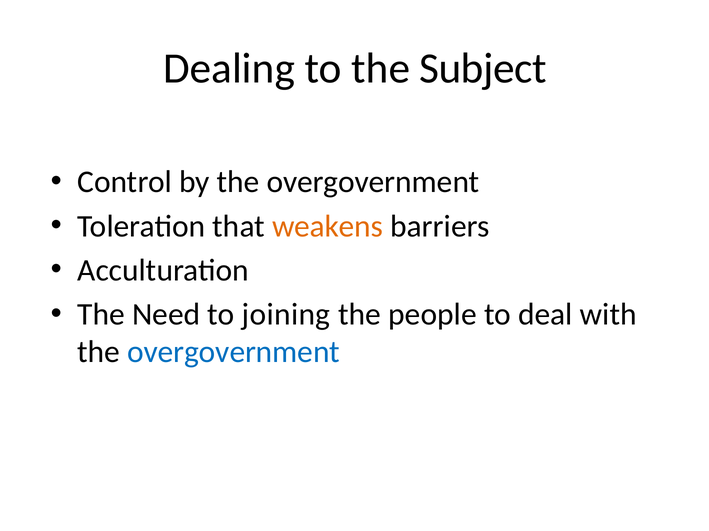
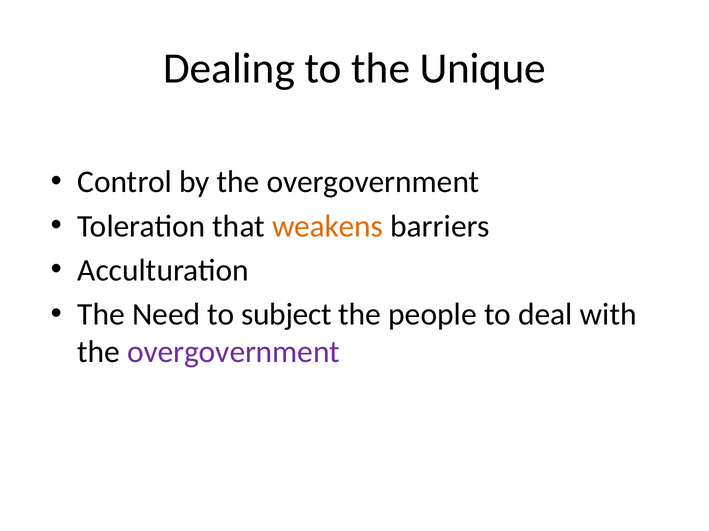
Subject: Subject -> Unique
joining: joining -> subject
overgovernment at (234, 353) colour: blue -> purple
